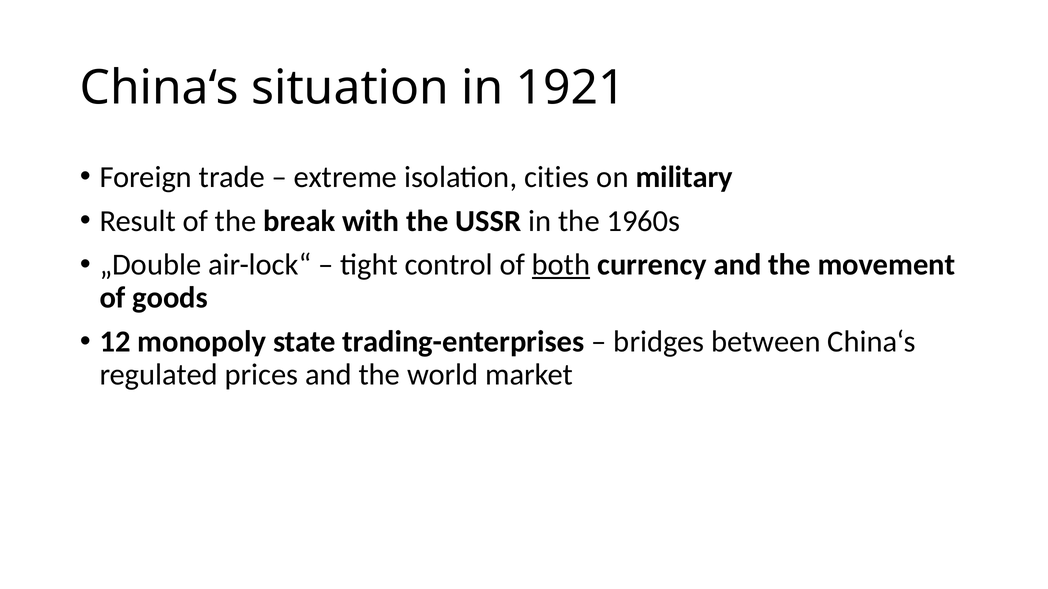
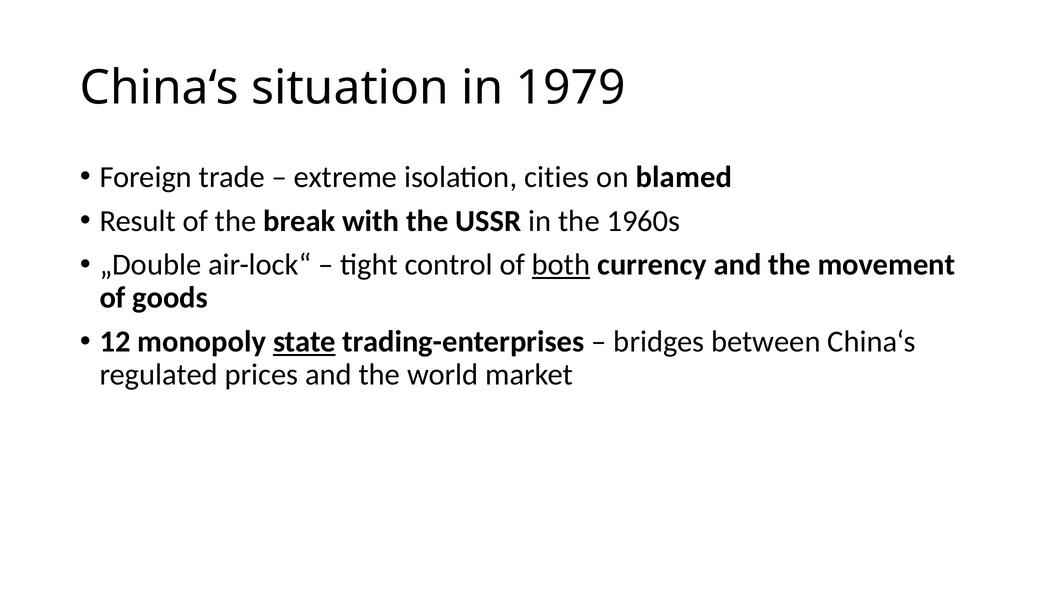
1921: 1921 -> 1979
military: military -> blamed
state underline: none -> present
